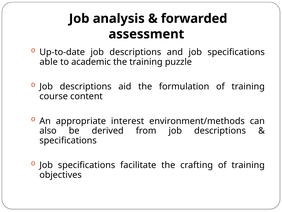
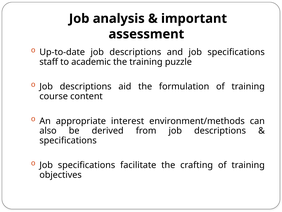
forwarded: forwarded -> important
able: able -> staff
